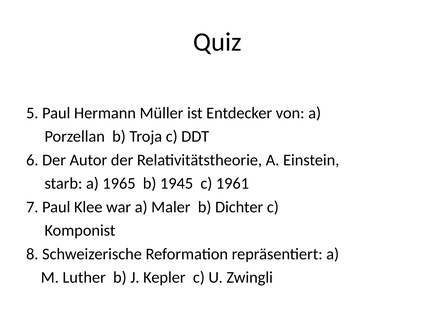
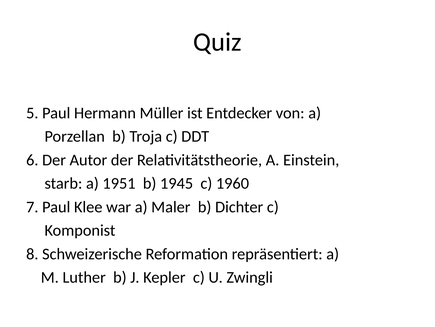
1965: 1965 -> 1951
1961: 1961 -> 1960
